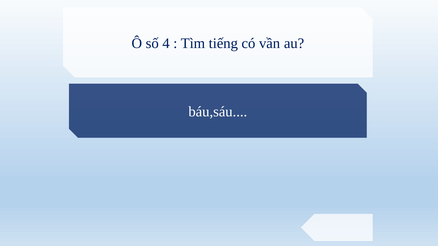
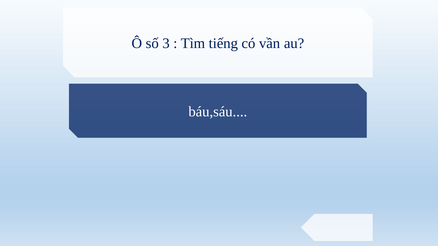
4: 4 -> 3
